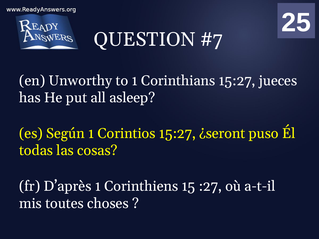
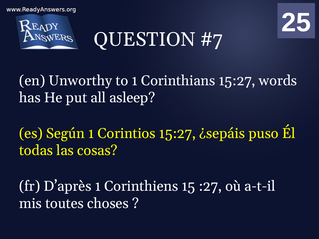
jueces: jueces -> words
¿seront: ¿seront -> ¿sepáis
